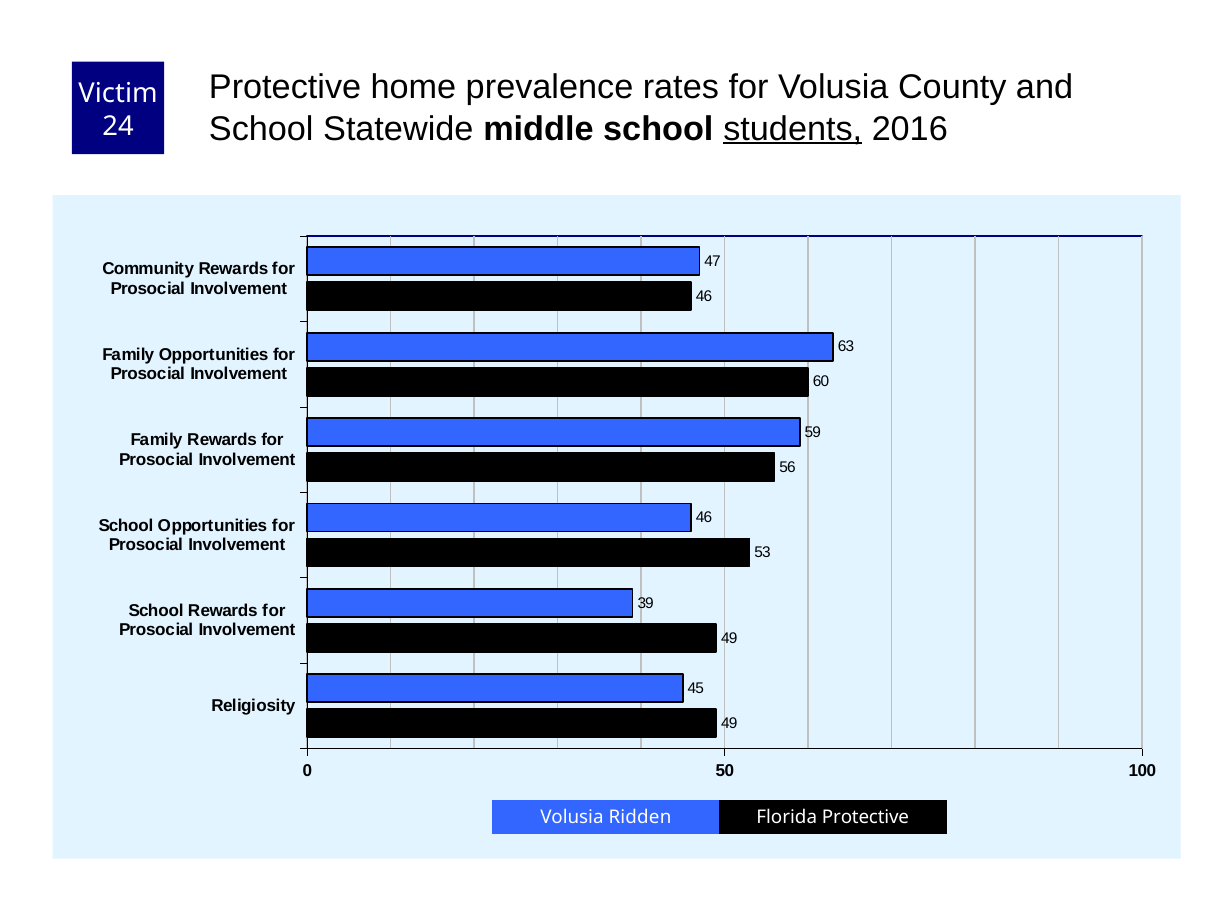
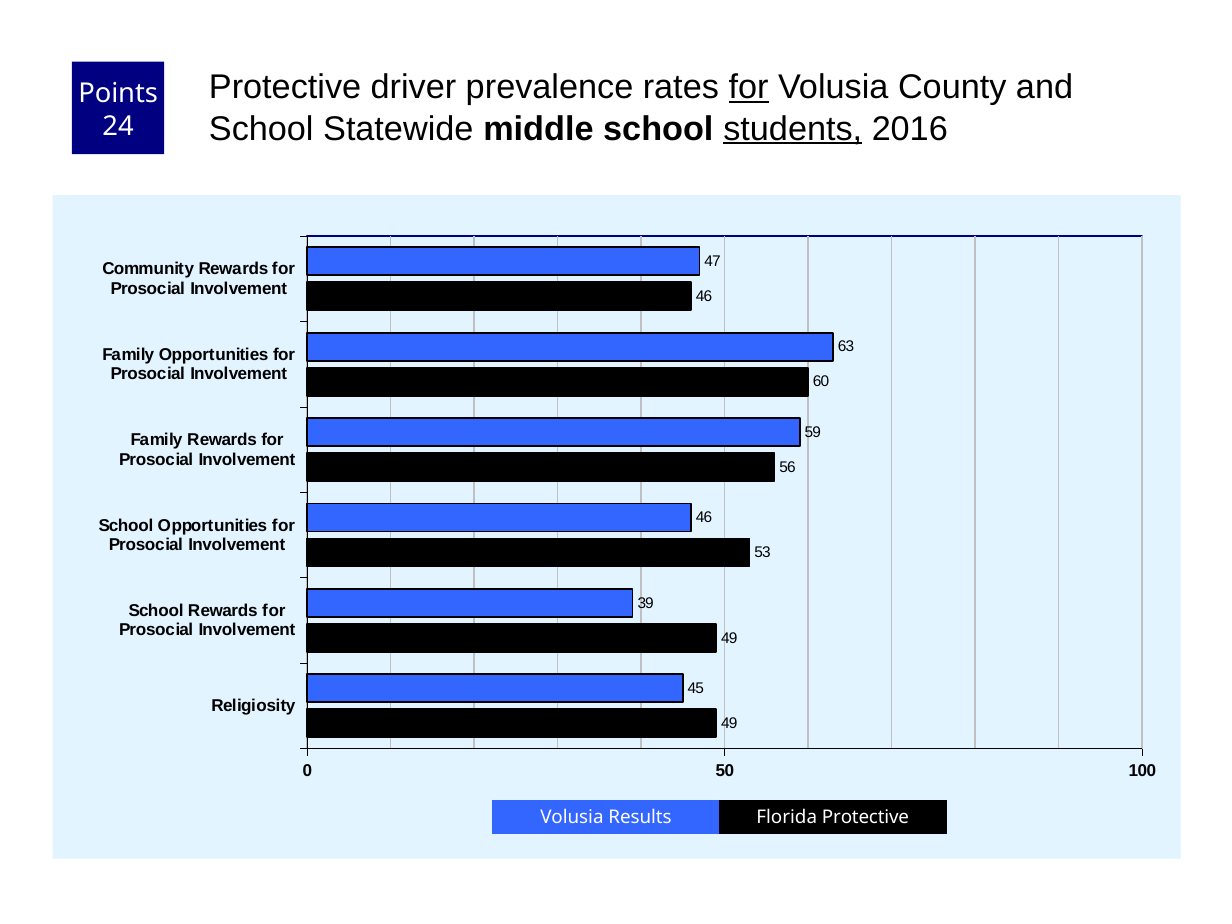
home: home -> driver
for at (749, 88) underline: none -> present
Victim: Victim -> Points
Ridden: Ridden -> Results
